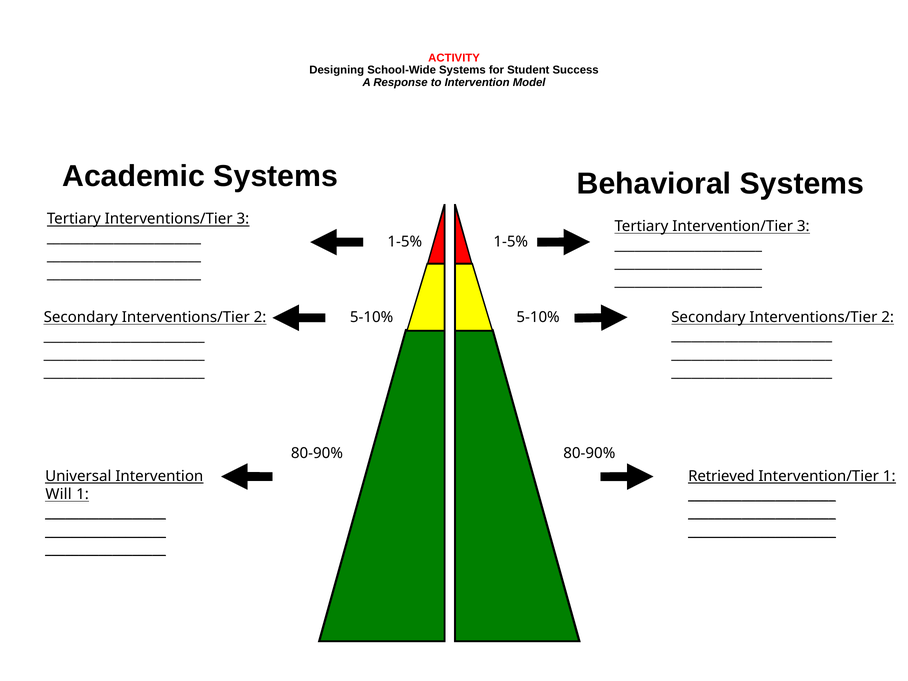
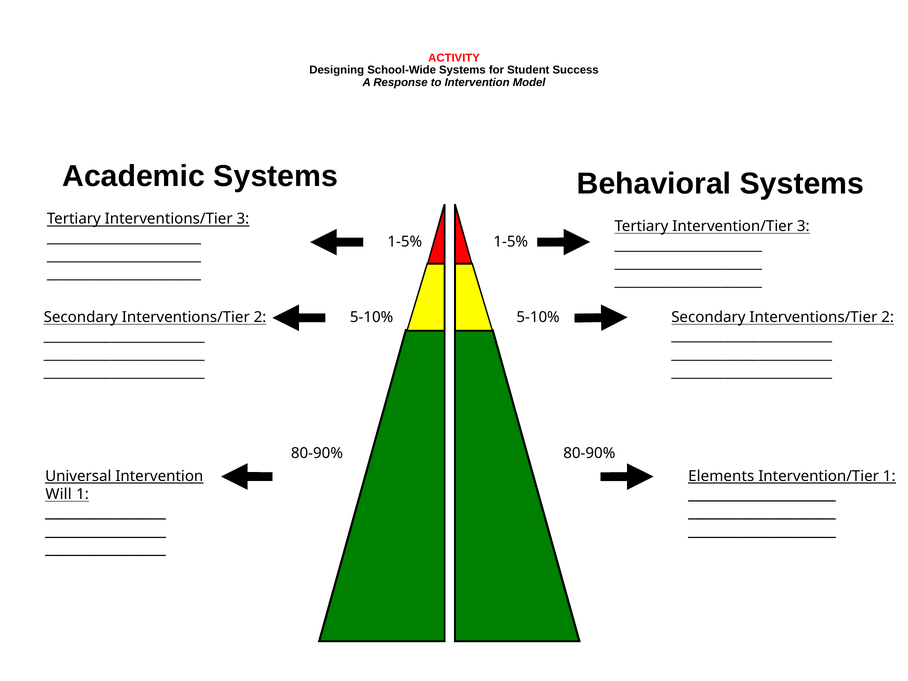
Retrieved: Retrieved -> Elements
